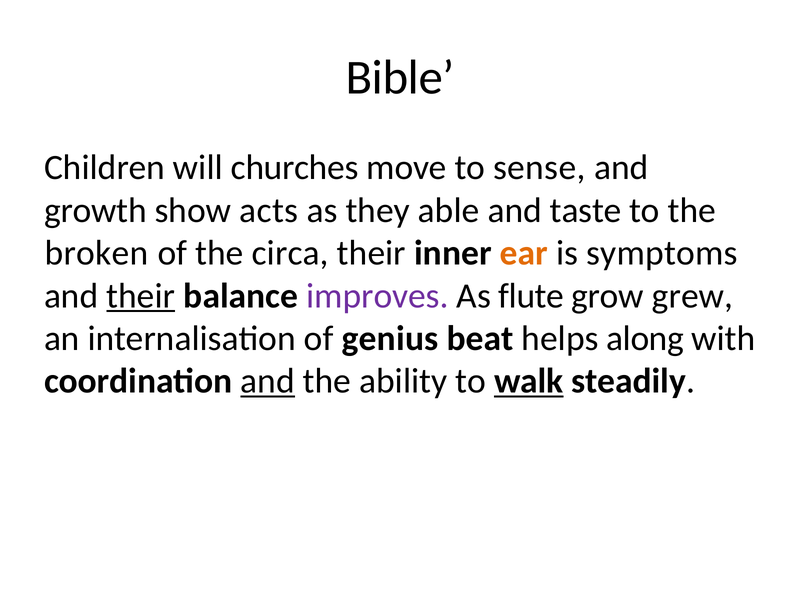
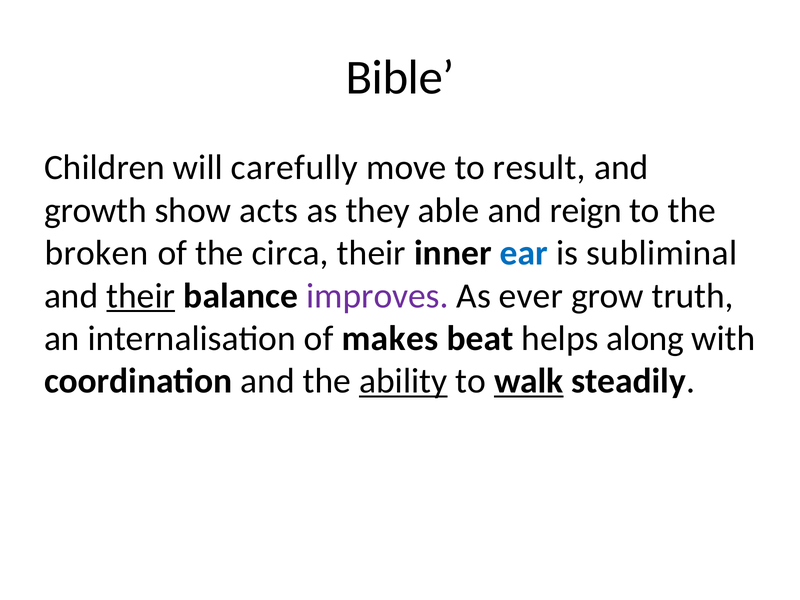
churches: churches -> carefully
sense: sense -> result
taste: taste -> reign
ear colour: orange -> blue
symptoms: symptoms -> subliminal
flute: flute -> ever
grew: grew -> truth
genius: genius -> makes
and at (268, 381) underline: present -> none
ability underline: none -> present
